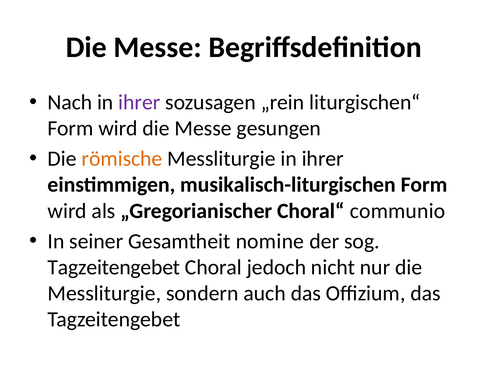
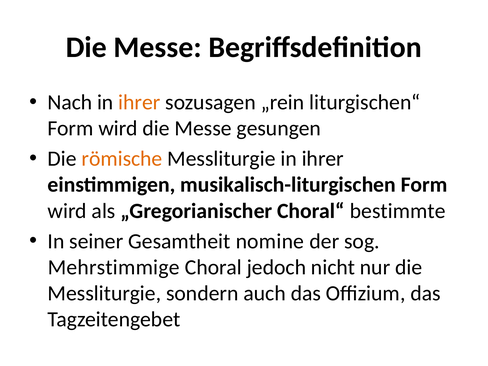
ihrer at (139, 102) colour: purple -> orange
communio: communio -> bestimmte
Tagzeitengebet at (114, 267): Tagzeitengebet -> Mehrstimmige
